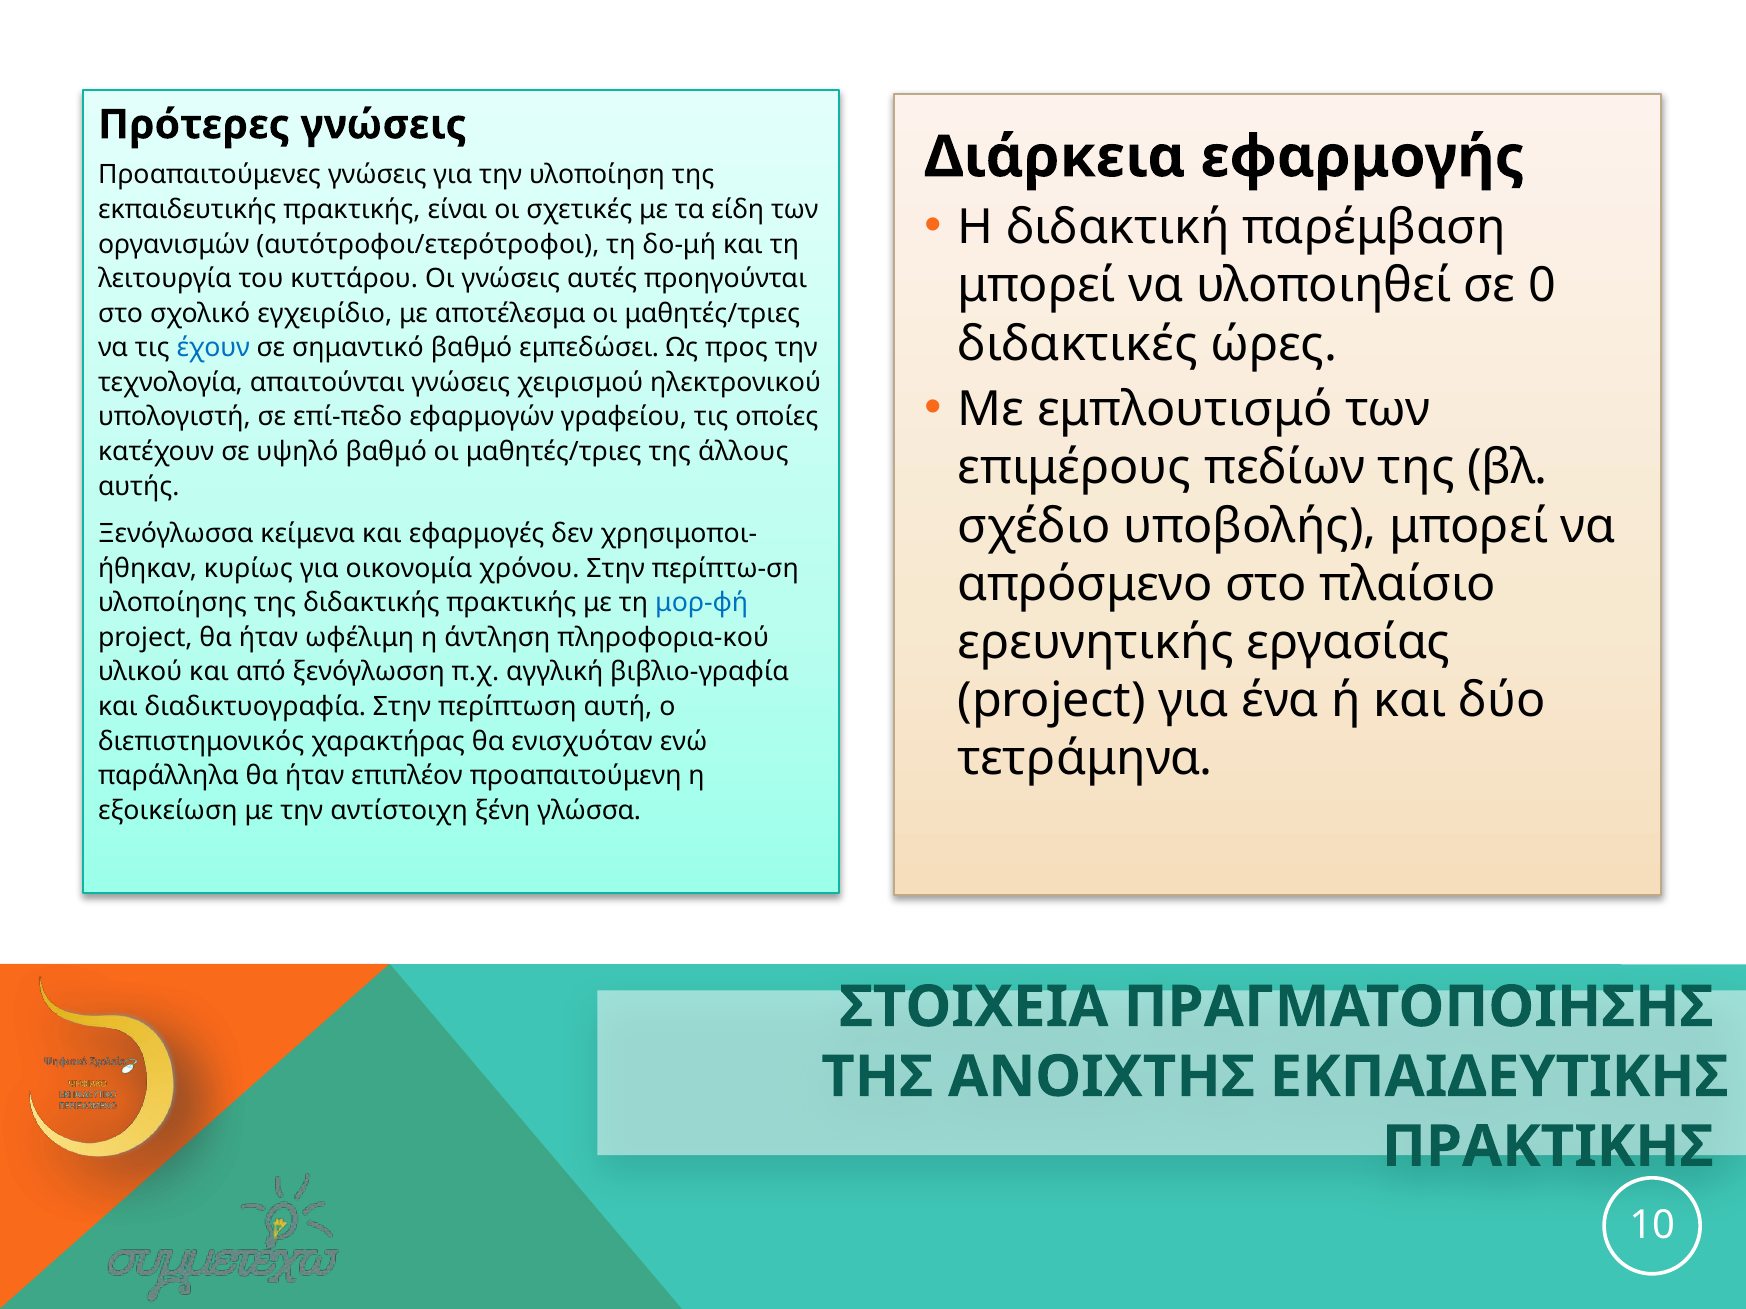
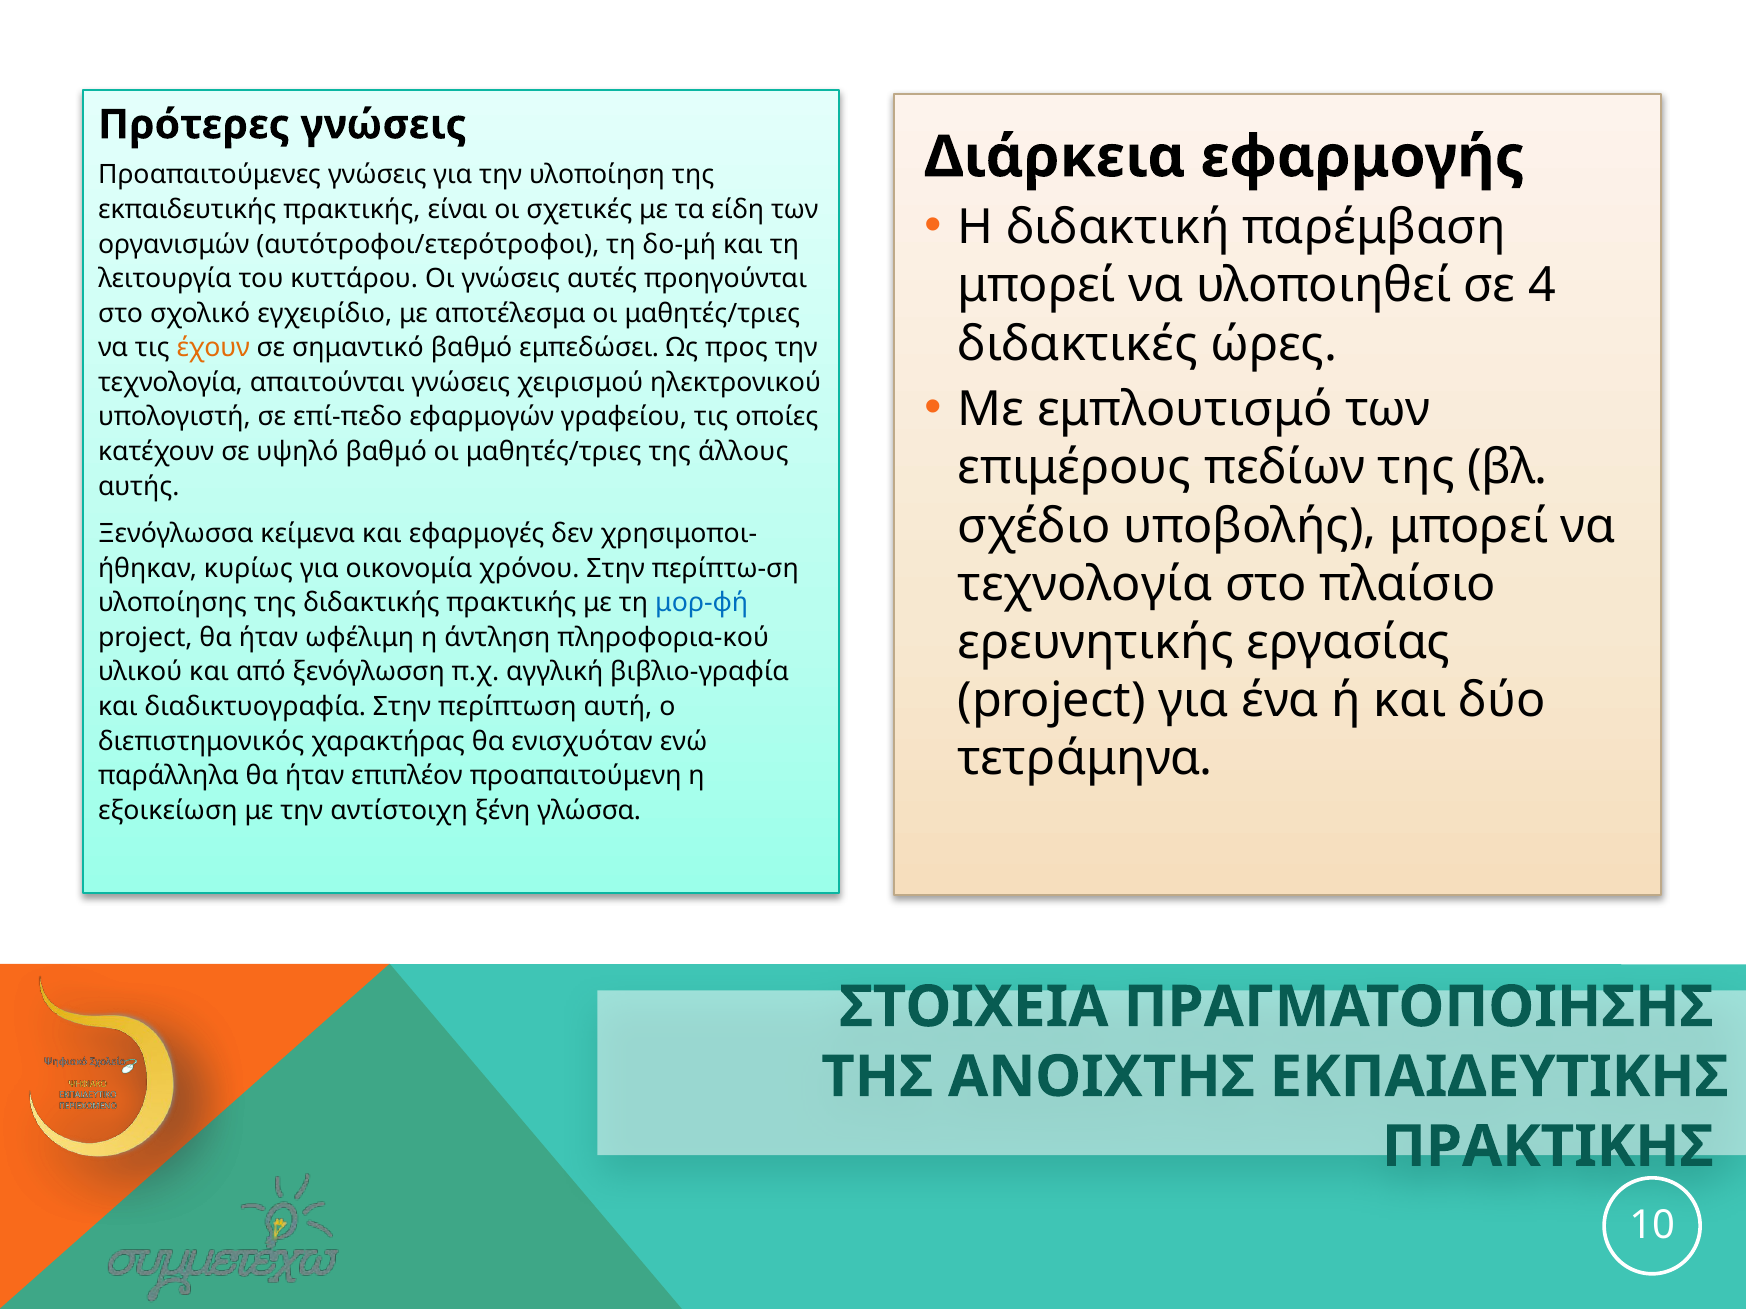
0: 0 -> 4
έχουν colour: blue -> orange
απρόσμενο at (1085, 584): απρόσμενο -> τεχνολογία
